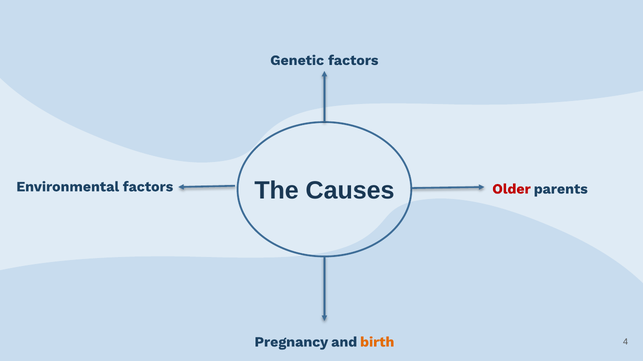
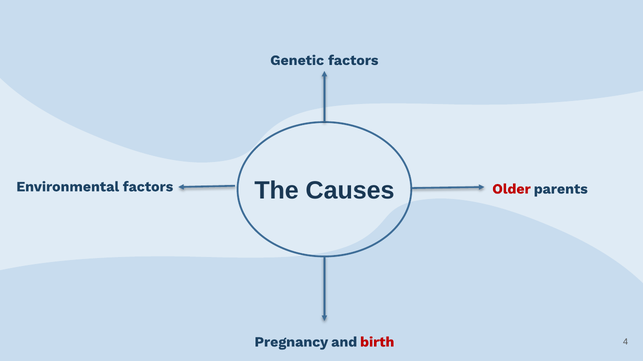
birth colour: orange -> red
